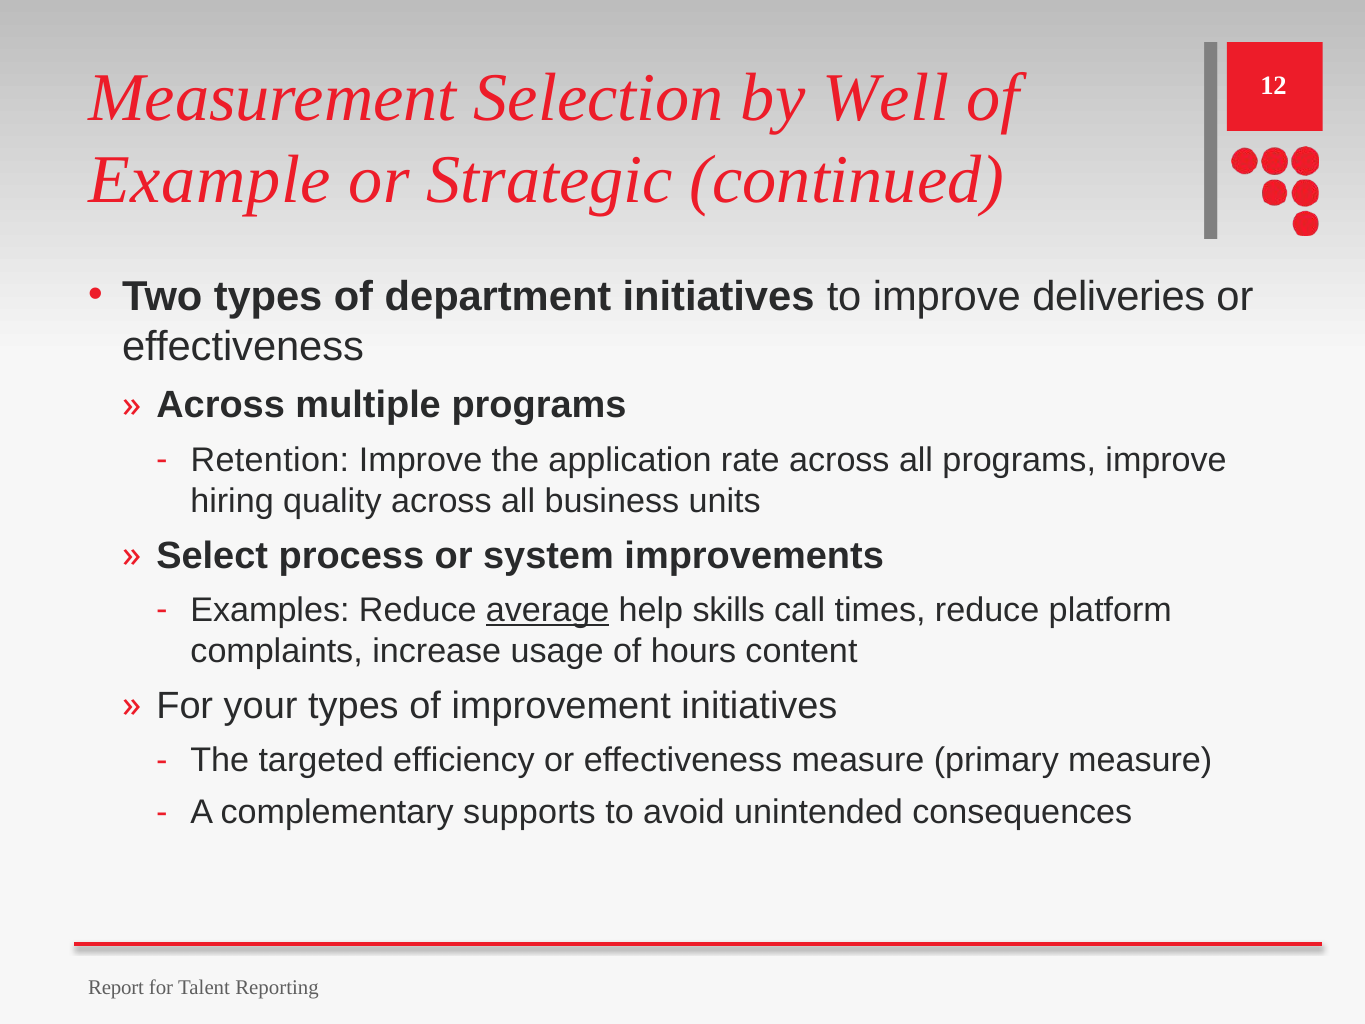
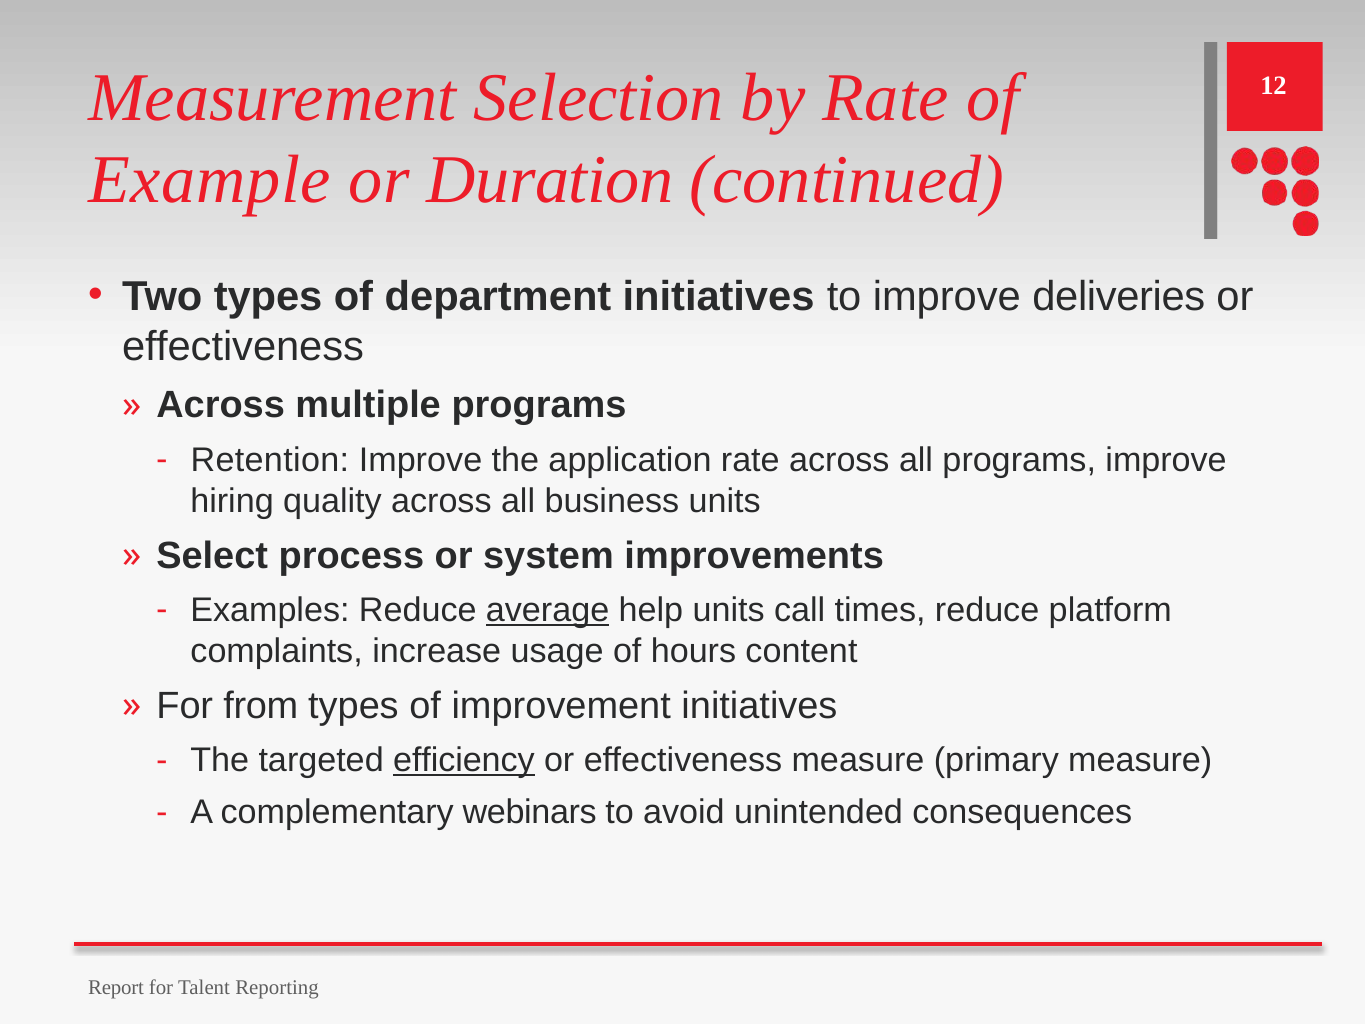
by Well: Well -> Rate
Strategic: Strategic -> Duration
help skills: skills -> units
your: your -> from
efficiency underline: none -> present
supports: supports -> webinars
